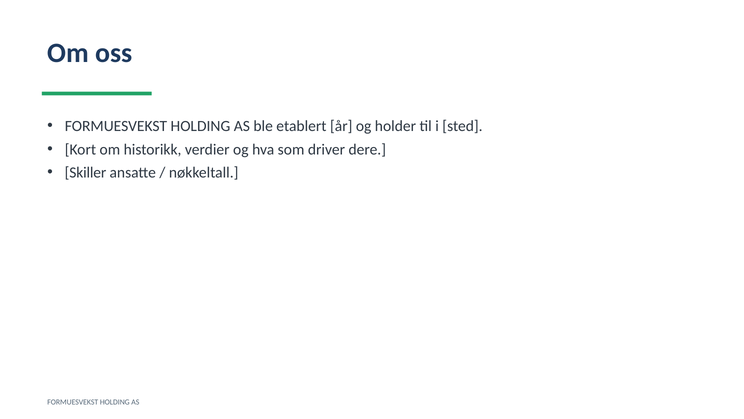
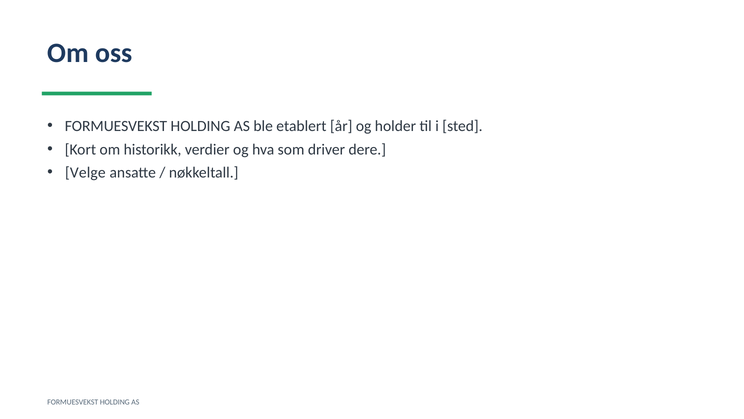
Skiller: Skiller -> Velge
